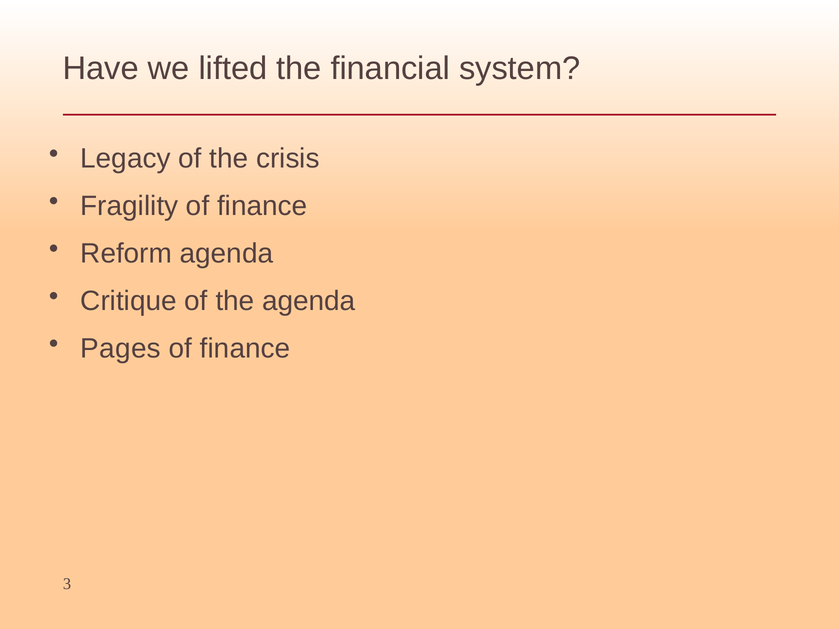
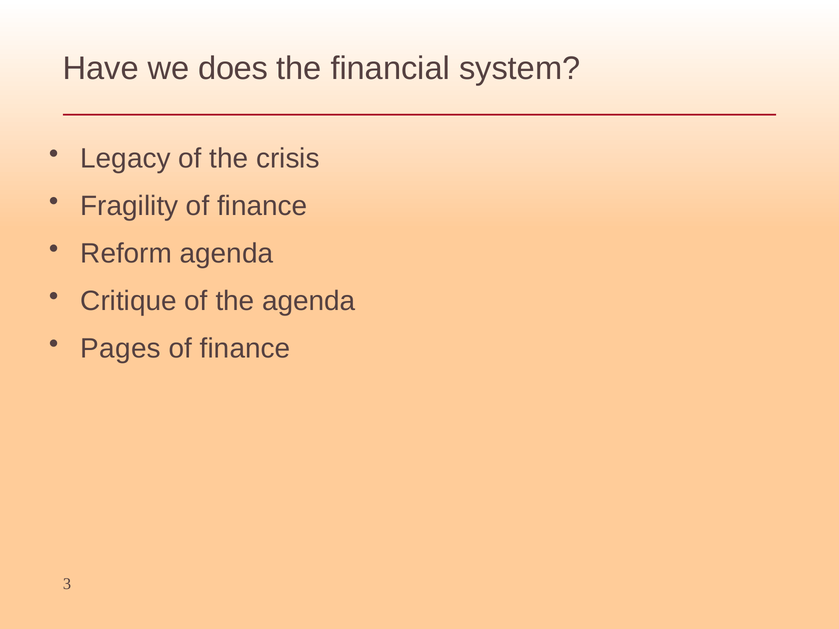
lifted: lifted -> does
